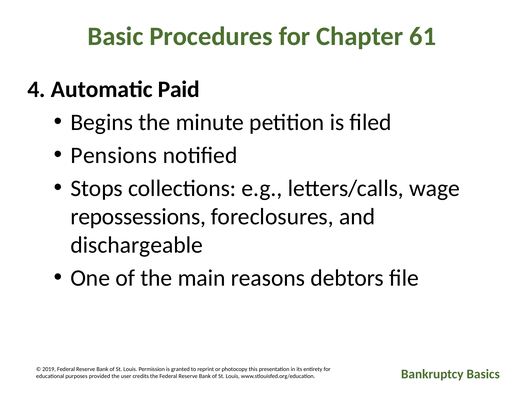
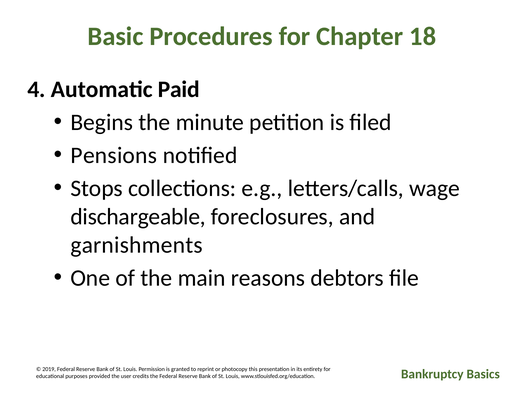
61: 61 -> 18
repossessions: repossessions -> dischargeable
dischargeable: dischargeable -> garnishments
